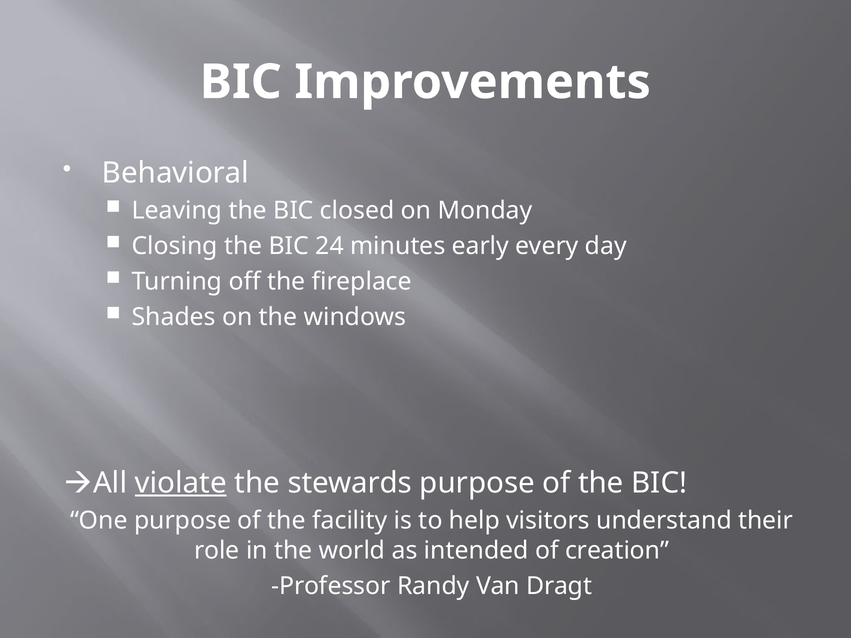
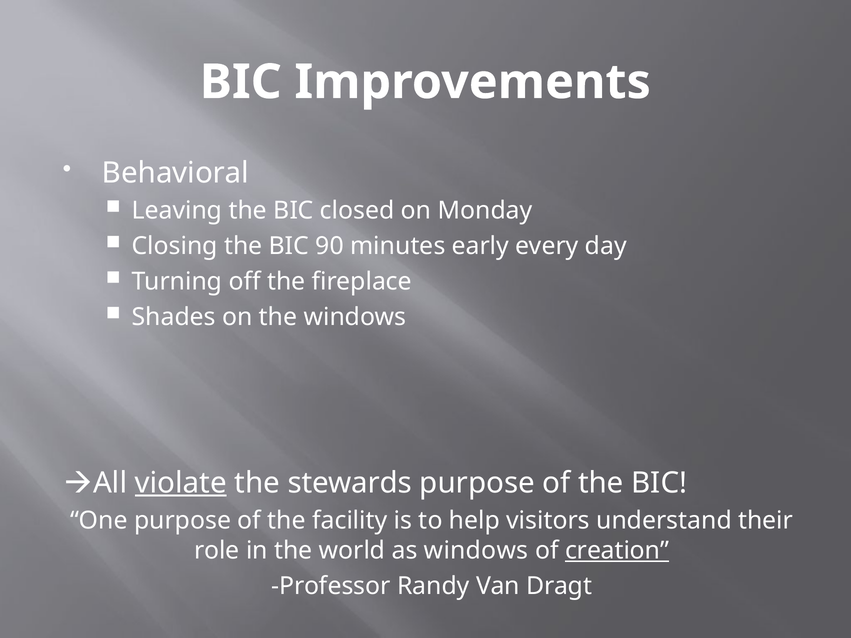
24: 24 -> 90
as intended: intended -> windows
creation underline: none -> present
